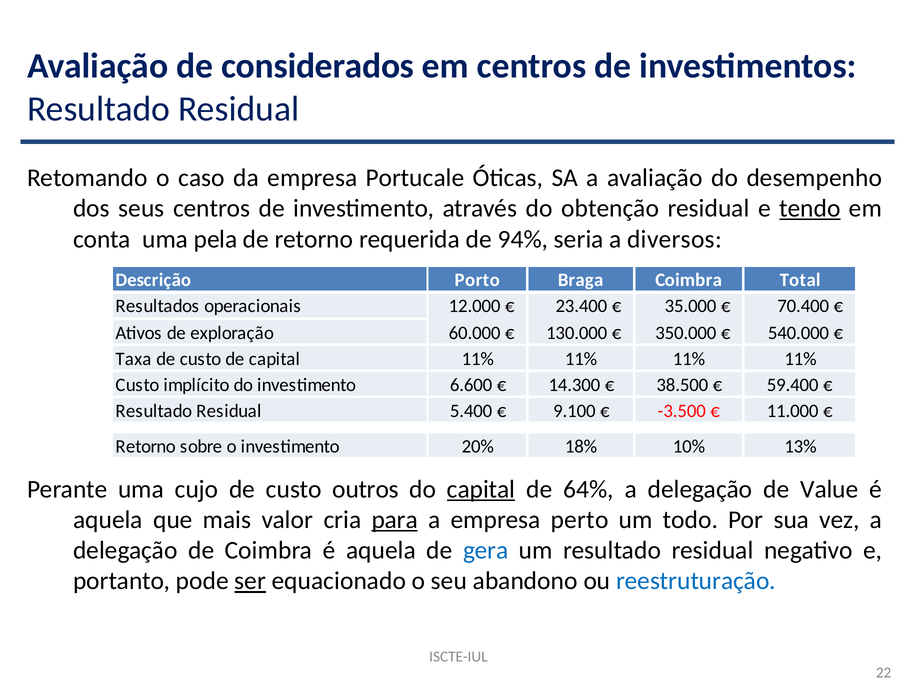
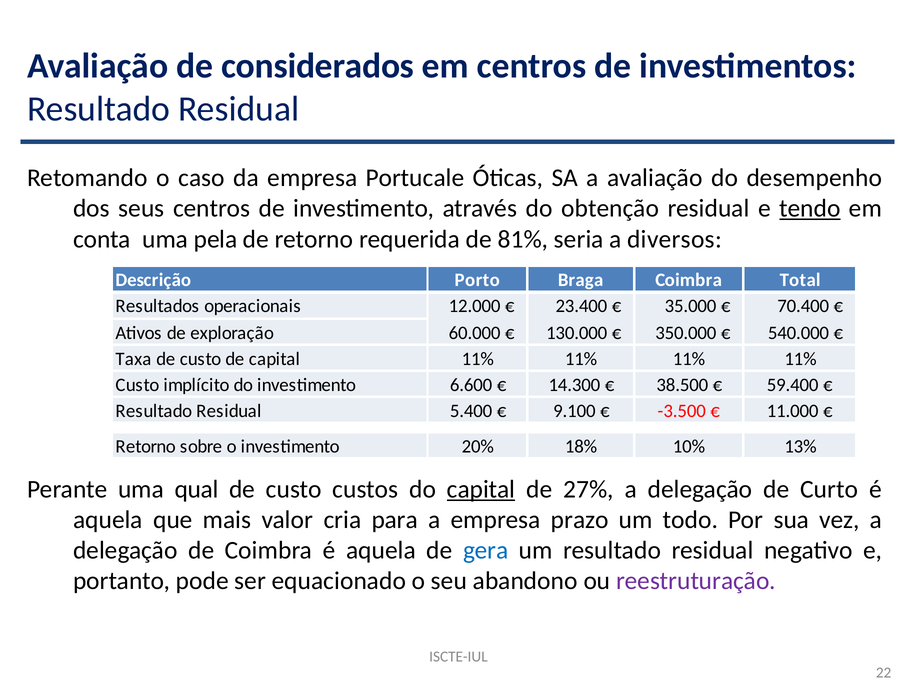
94%: 94% -> 81%
cujo: cujo -> qual
outros: outros -> custos
64%: 64% -> 27%
Value: Value -> Curto
para underline: present -> none
perto: perto -> prazo
ser underline: present -> none
reestruturação colour: blue -> purple
